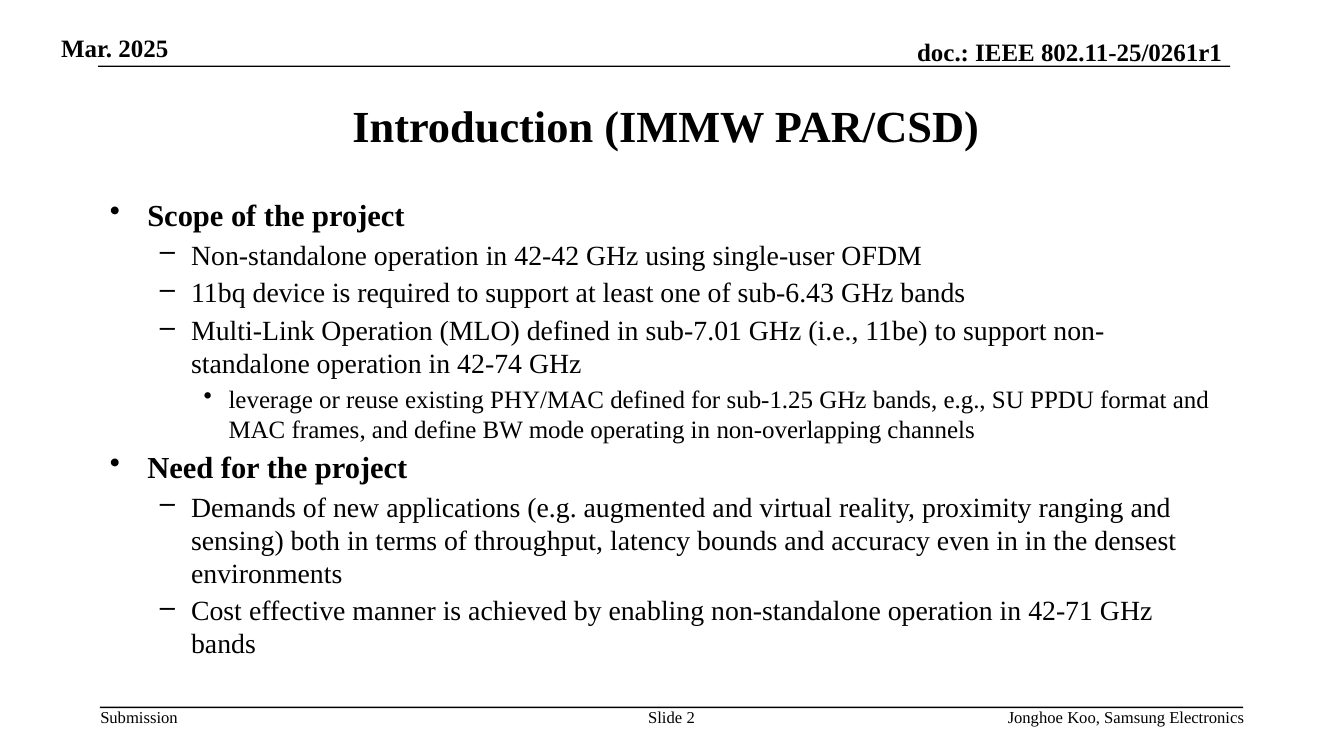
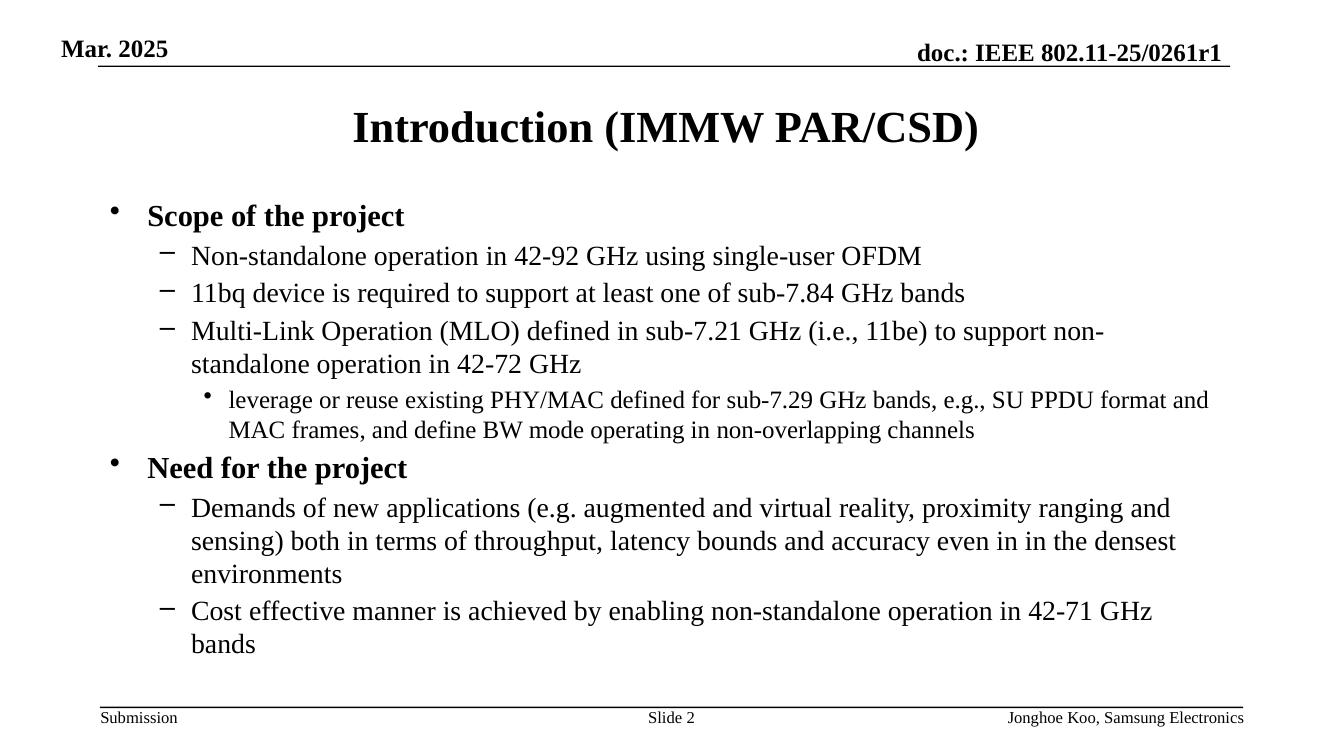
42-42: 42-42 -> 42-92
sub-6.43: sub-6.43 -> sub-7.84
sub-7.01: sub-7.01 -> sub-7.21
42-74: 42-74 -> 42-72
sub-1.25: sub-1.25 -> sub-7.29
